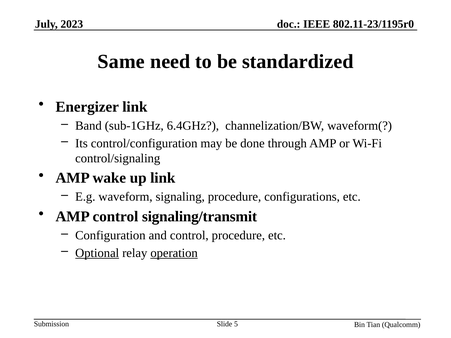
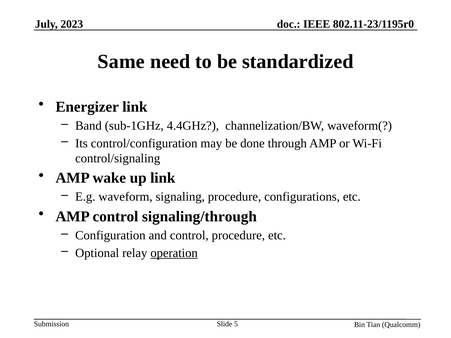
6.4GHz: 6.4GHz -> 4.4GHz
signaling/transmit: signaling/transmit -> signaling/through
Optional underline: present -> none
